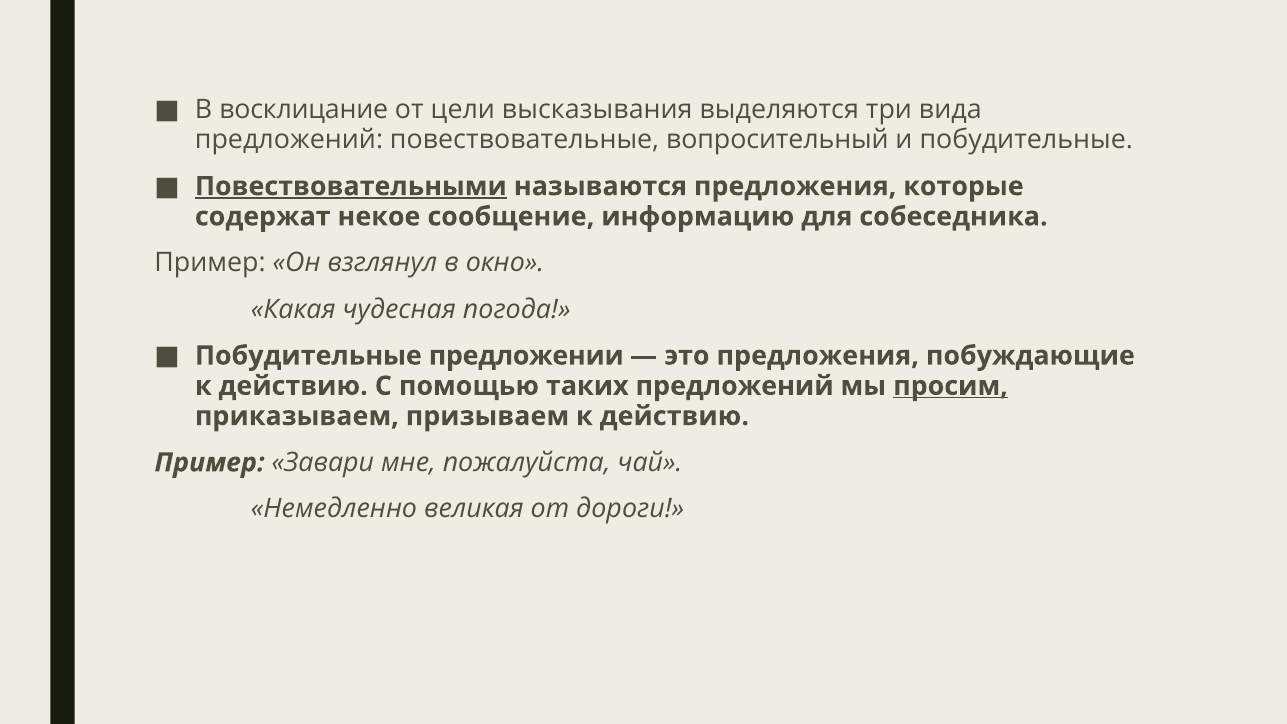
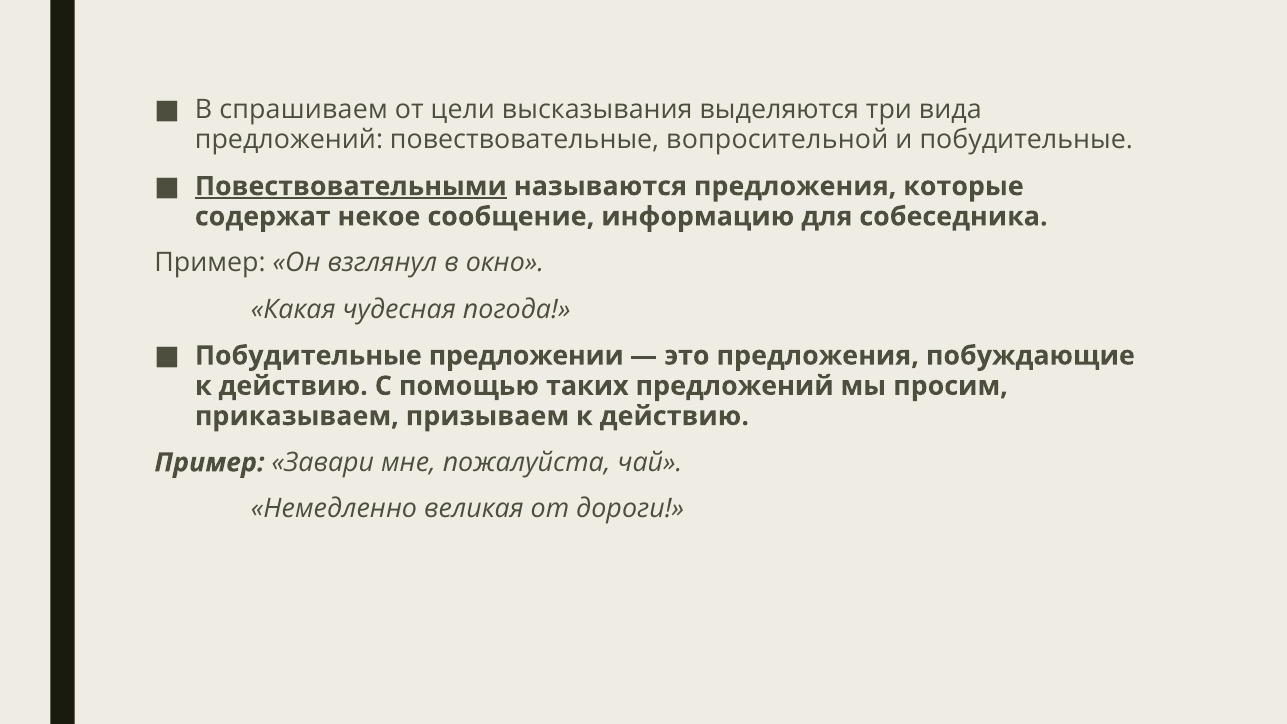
восклицание: восклицание -> спрашиваем
вопросительный: вопросительный -> вопросительной
просим underline: present -> none
